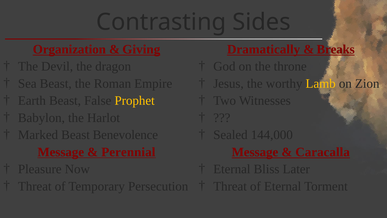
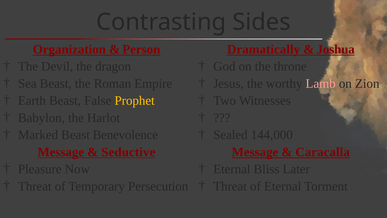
Giving: Giving -> Person
Breaks: Breaks -> Joshua
Lamb colour: yellow -> pink
Perennial: Perennial -> Seductive
